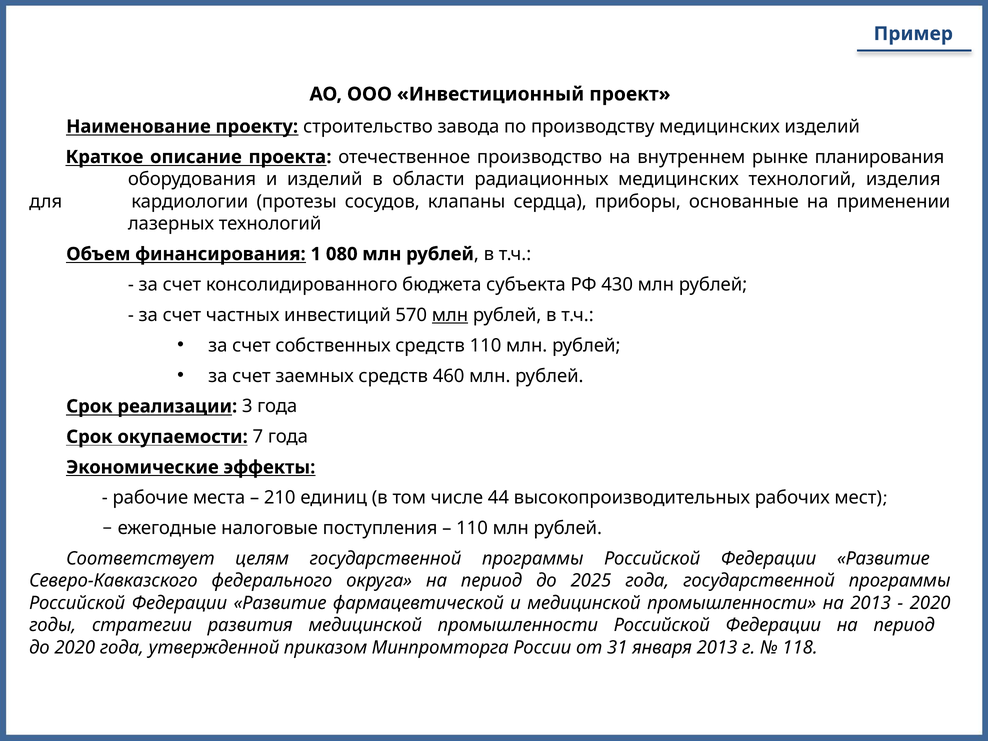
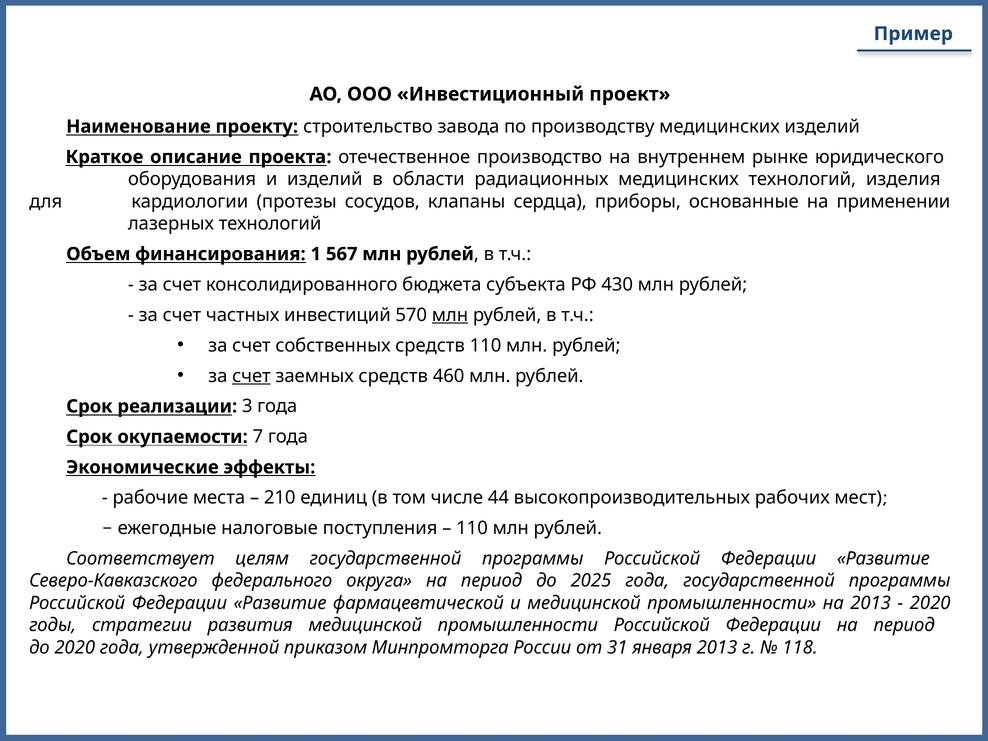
планирования: планирования -> юридического
080: 080 -> 567
счет at (251, 376) underline: none -> present
